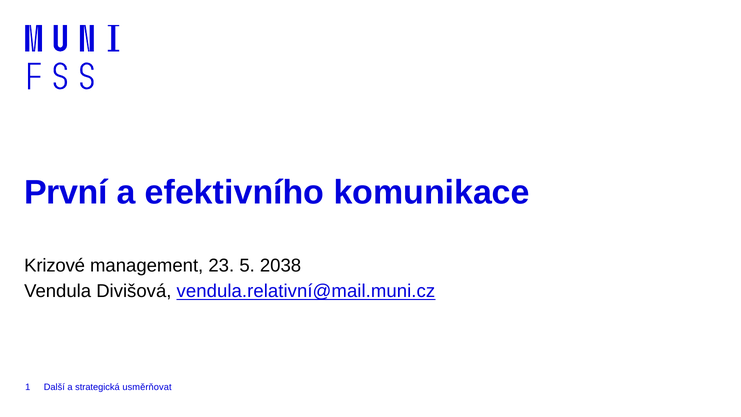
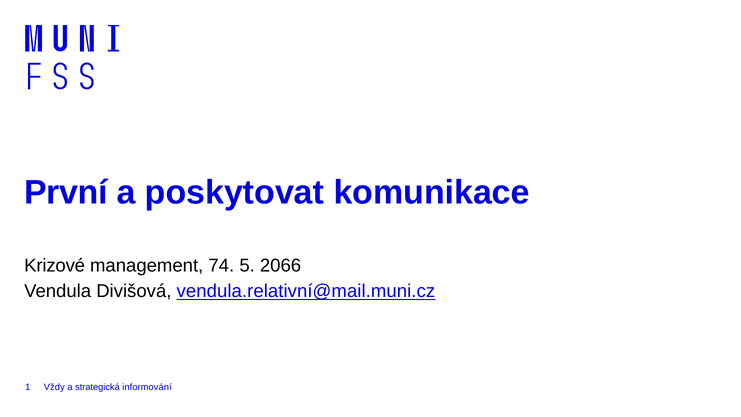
efektivního: efektivního -> poskytovat
23: 23 -> 74
2038: 2038 -> 2066
Další: Další -> Vždy
usměrňovat: usměrňovat -> informování
